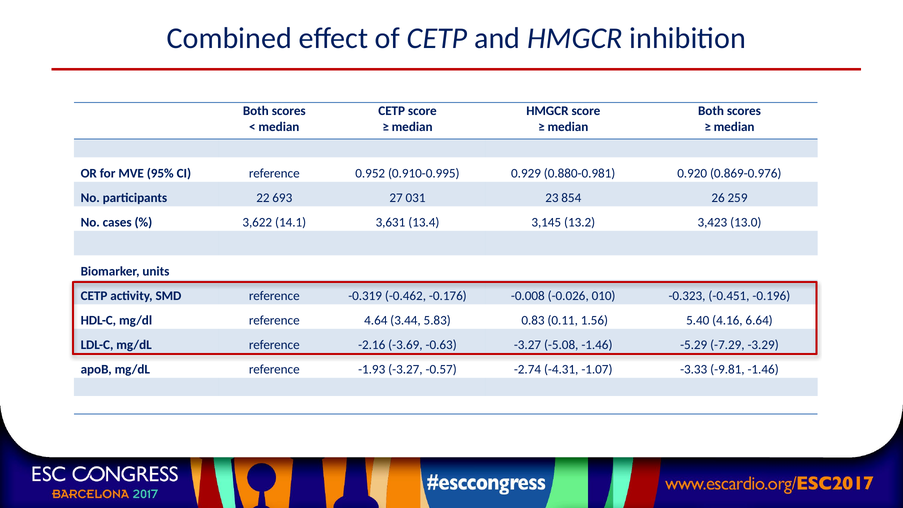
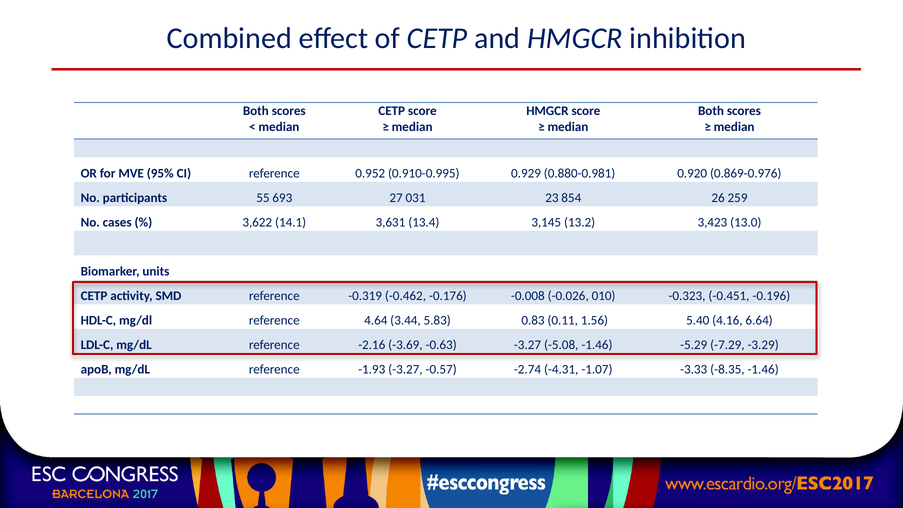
22: 22 -> 55
-9.81: -9.81 -> -8.35
